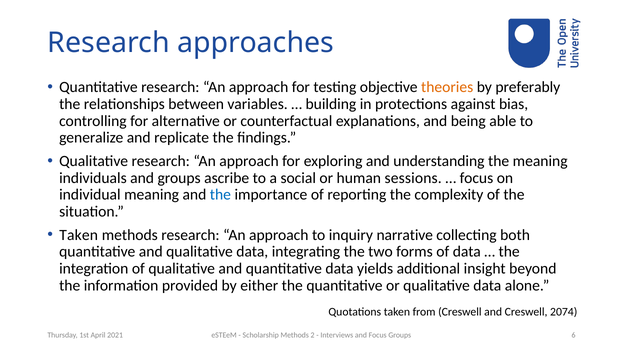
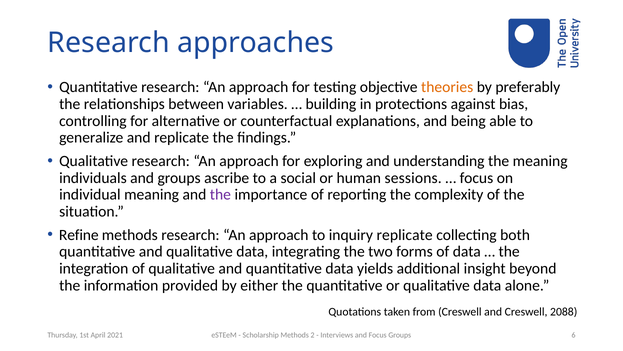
the at (220, 194) colour: blue -> purple
Taken at (79, 235): Taken -> Refine
inquiry narrative: narrative -> replicate
2074: 2074 -> 2088
